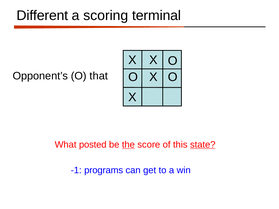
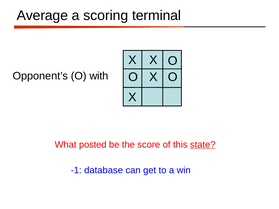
Different: Different -> Average
that: that -> with
the underline: present -> none
programs: programs -> database
